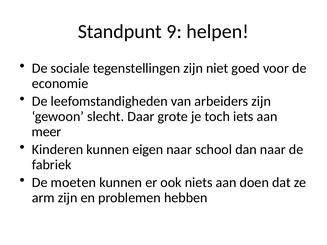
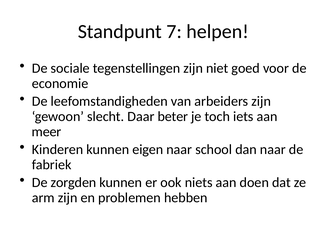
9: 9 -> 7
grote: grote -> beter
moeten: moeten -> zorgden
